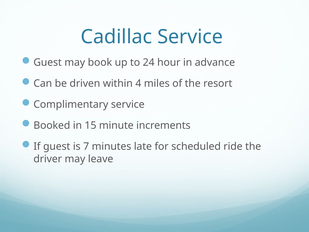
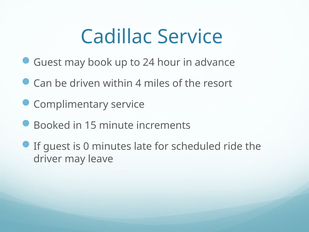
7: 7 -> 0
